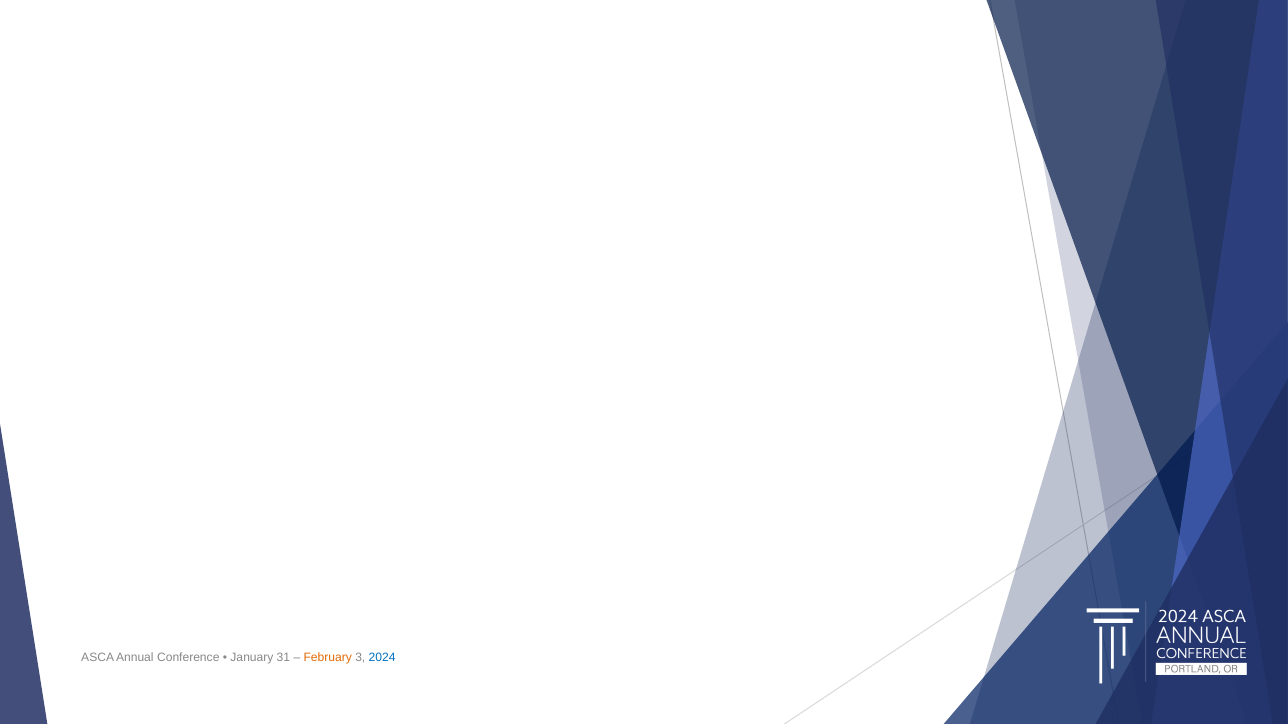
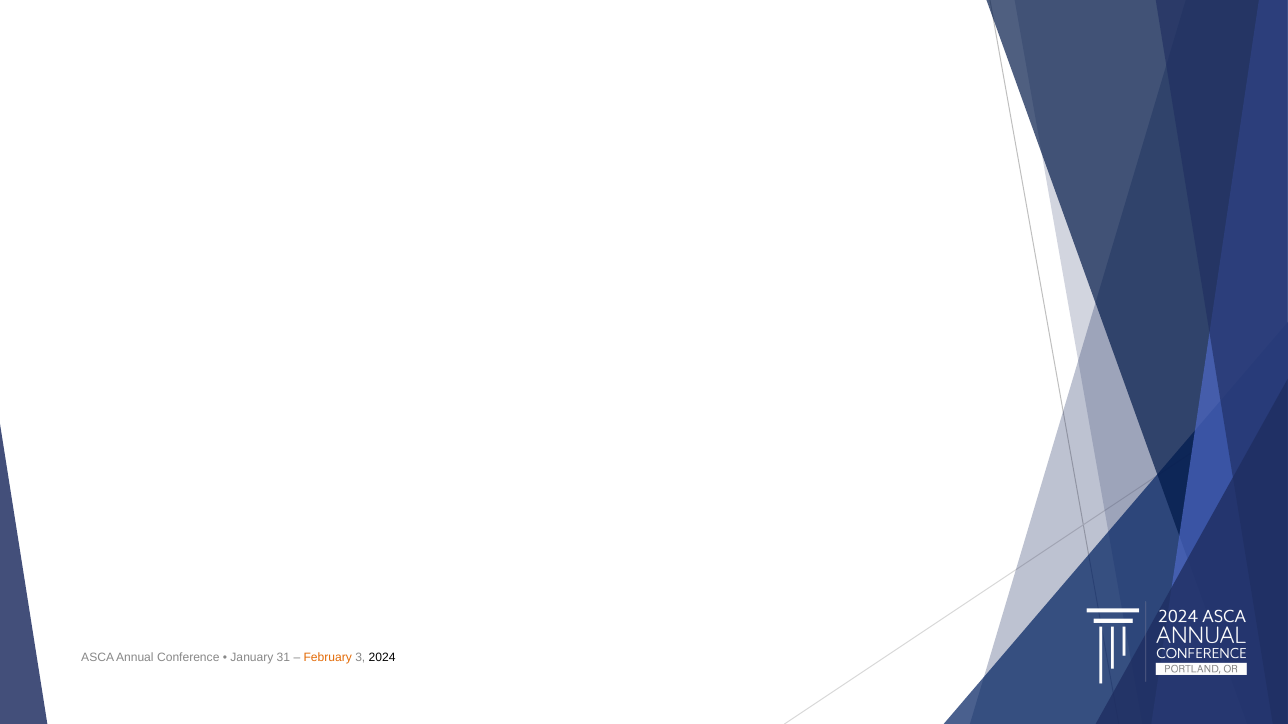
2024 colour: blue -> black
